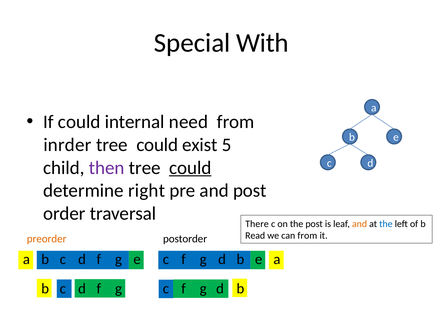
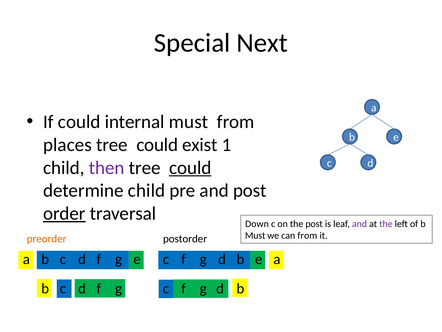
With: With -> Next
internal need: need -> must
inrder: inrder -> places
5: 5 -> 1
determine right: right -> child
order underline: none -> present
There: There -> Down
and at (360, 224) colour: orange -> purple
the at (386, 224) colour: blue -> purple
Read at (255, 235): Read -> Must
